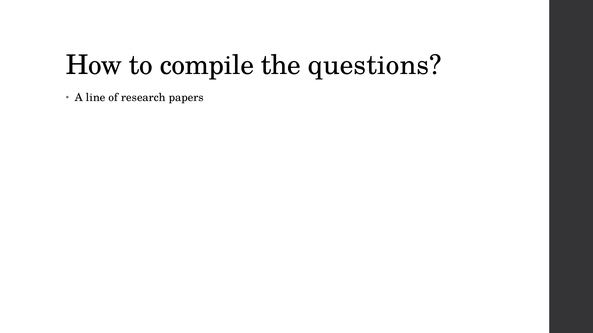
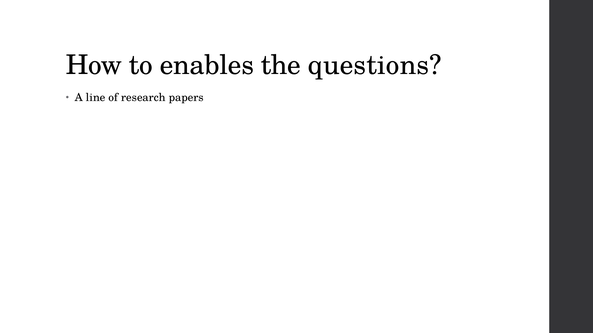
compile: compile -> enables
